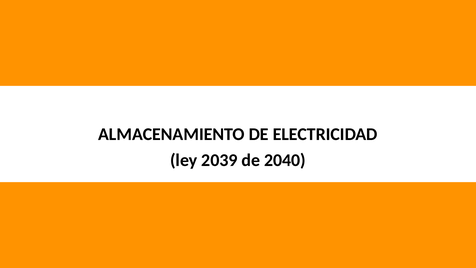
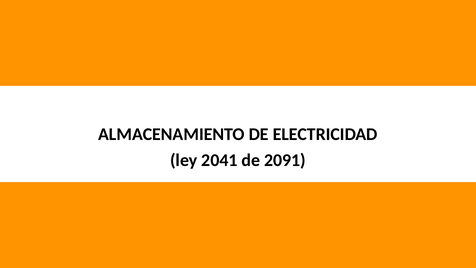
2039: 2039 -> 2041
2040: 2040 -> 2091
